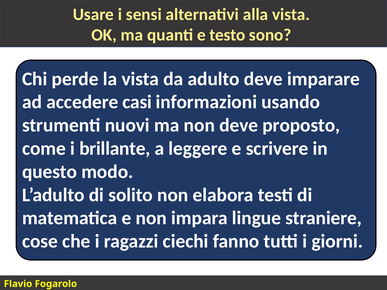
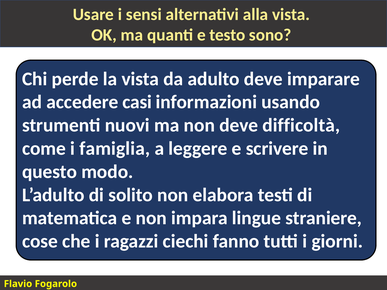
proposto: proposto -> difficoltà
brillante: brillante -> famiglia
